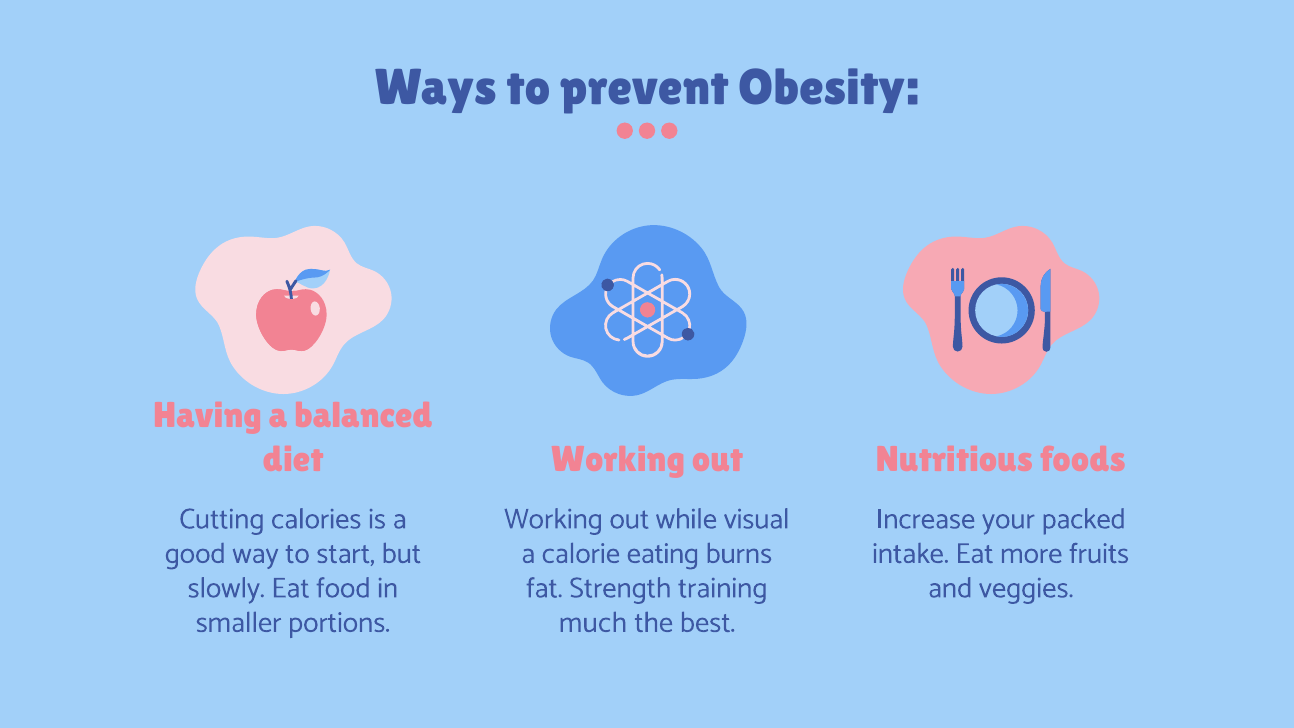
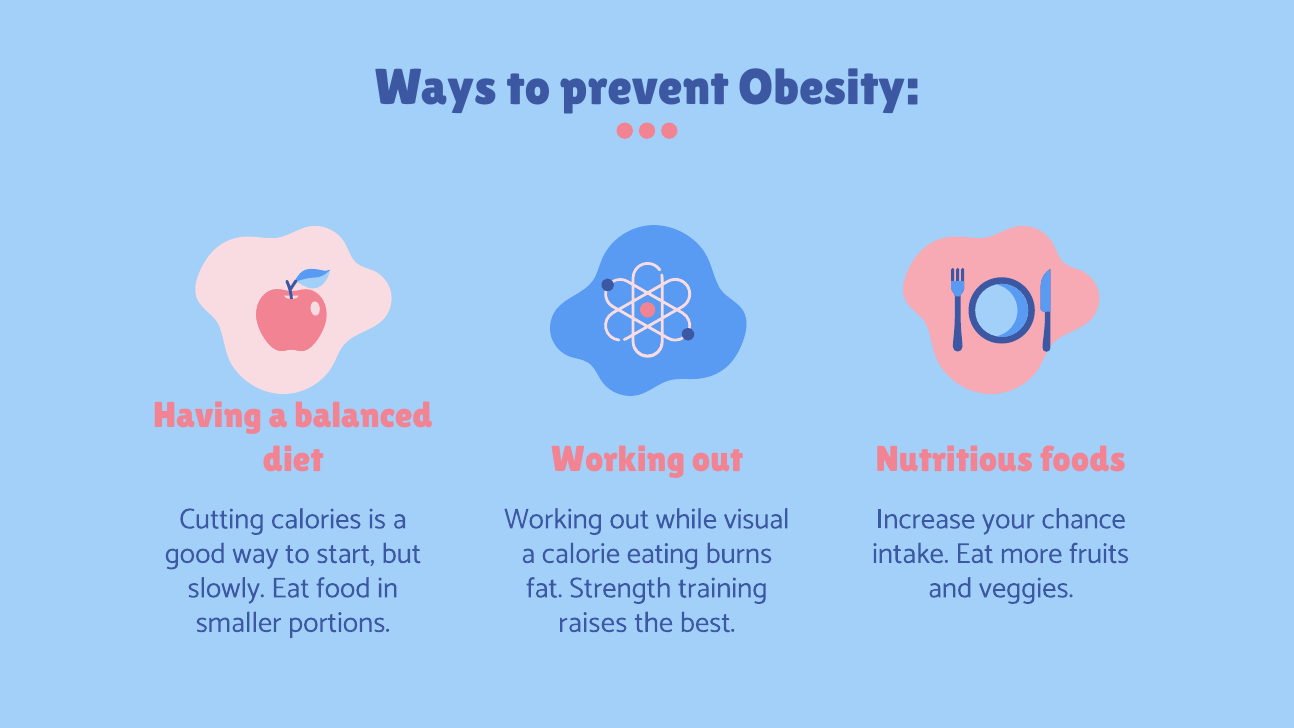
packed: packed -> chance
much: much -> raises
